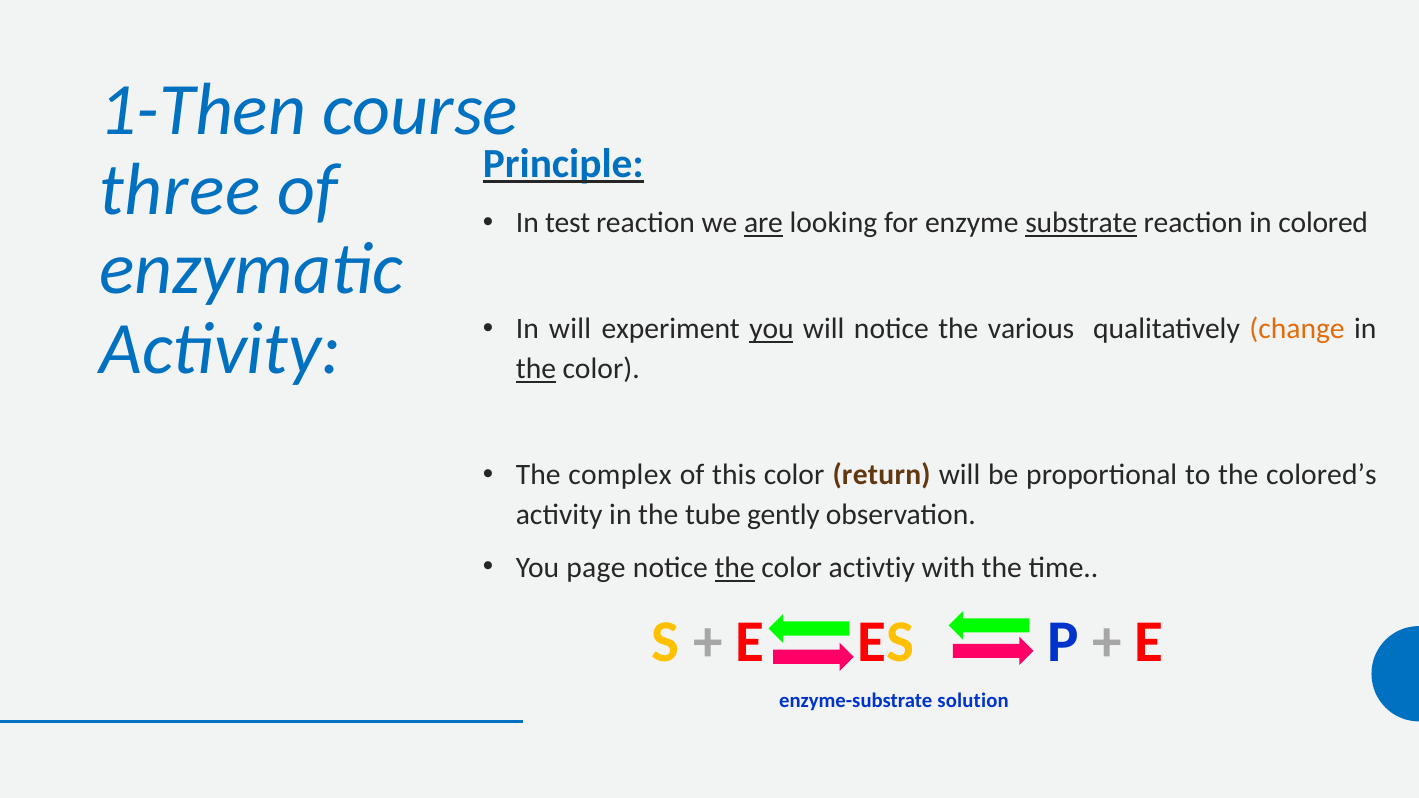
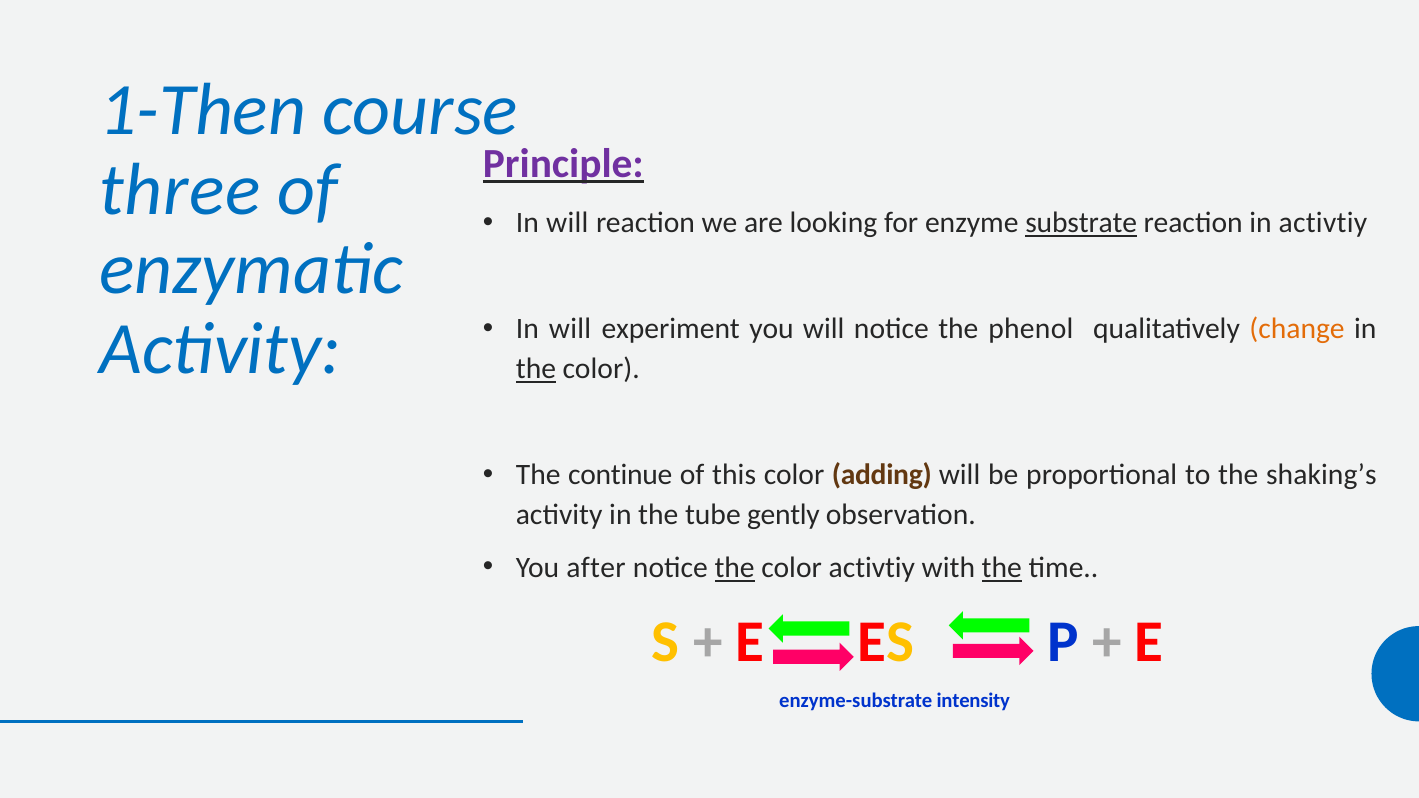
Principle colour: blue -> purple
test at (568, 223): test -> will
are underline: present -> none
in colored: colored -> activtiy
you at (771, 329) underline: present -> none
various: various -> phenol
complex: complex -> continue
return: return -> adding
colored’s: colored’s -> shaking’s
page: page -> after
the at (1002, 568) underline: none -> present
solution: solution -> intensity
